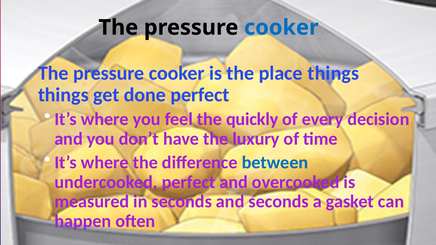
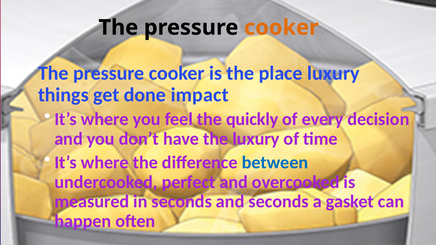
cooker at (281, 28) colour: blue -> orange
place things: things -> luxury
done perfect: perfect -> impact
